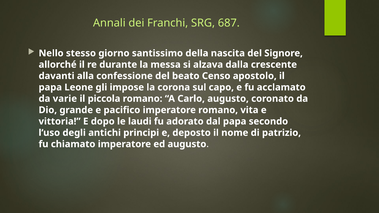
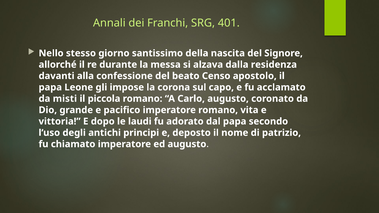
687: 687 -> 401
crescente: crescente -> residenza
varie: varie -> misti
